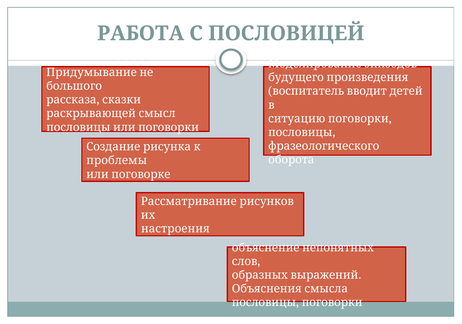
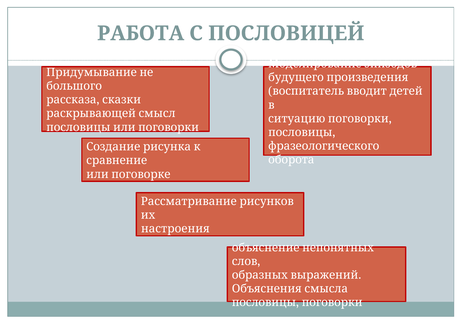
проблемы: проблемы -> сравнение
